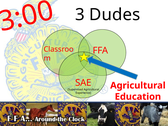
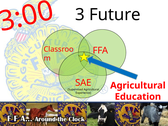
Dudes: Dudes -> Future
